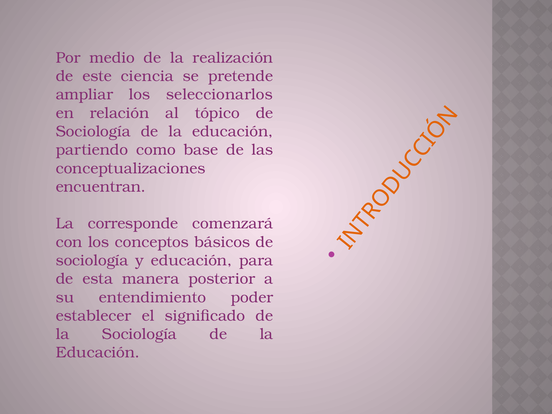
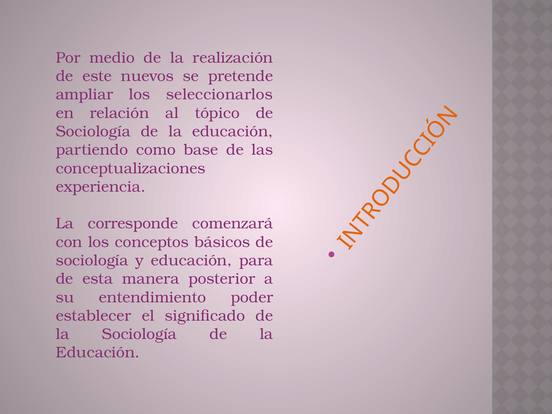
ciencia: ciencia -> nuevos
encuentran: encuentran -> experiencia
